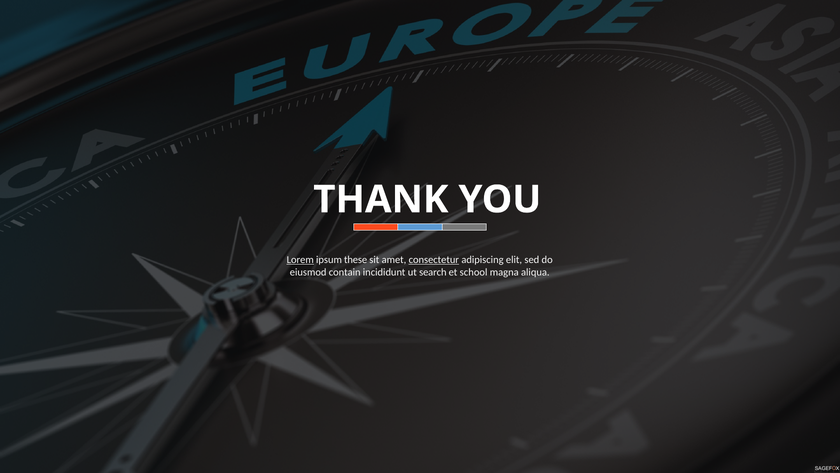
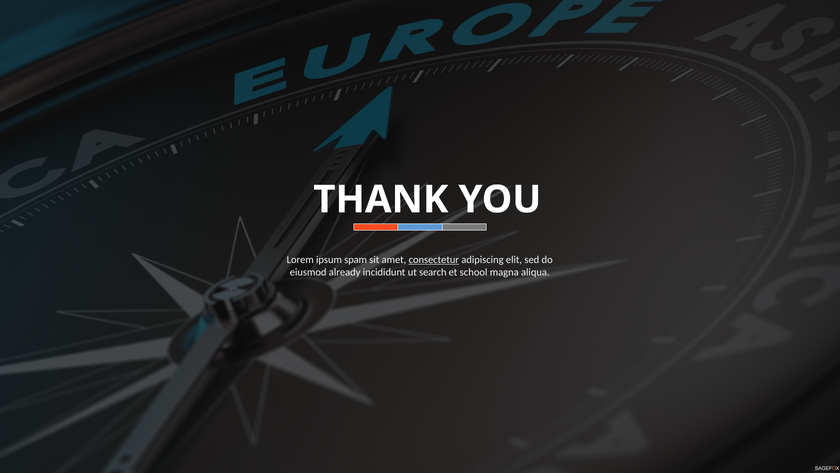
Lorem underline: present -> none
these: these -> spam
contain: contain -> already
